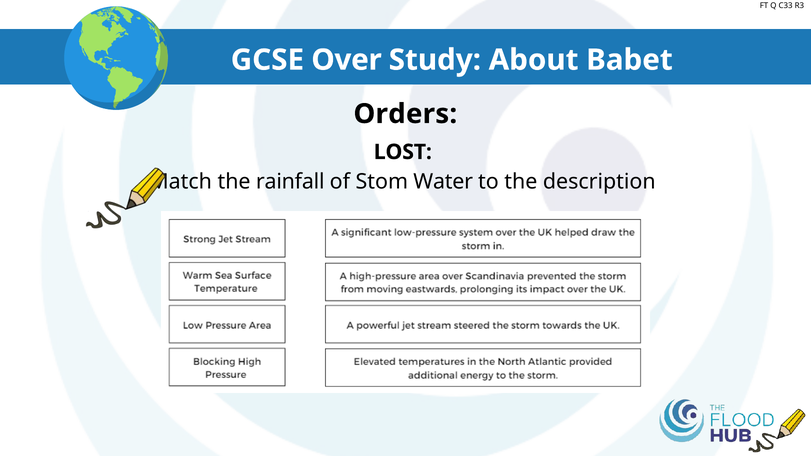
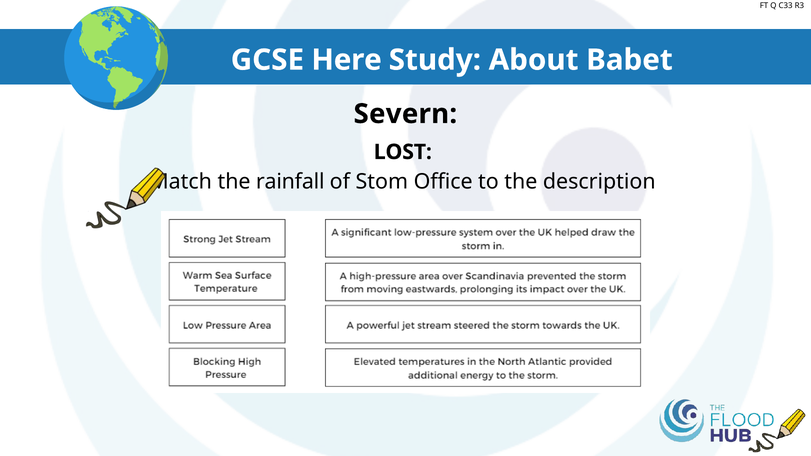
Over: Over -> Here
Orders: Orders -> Severn
Water: Water -> Office
